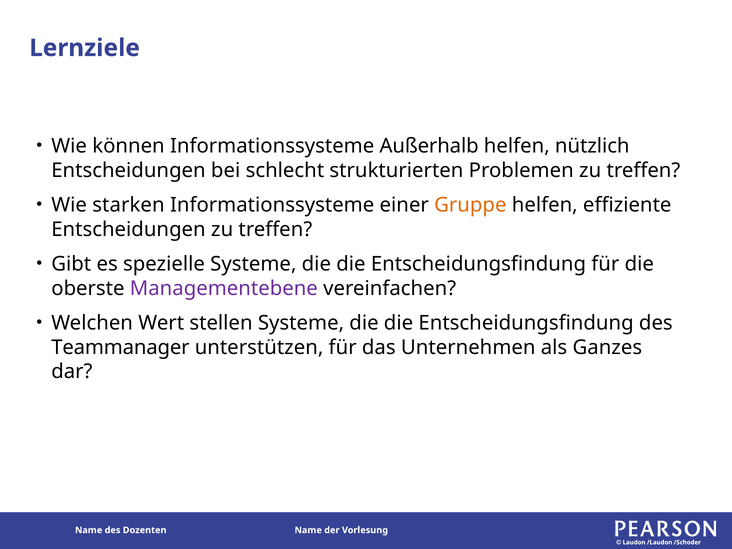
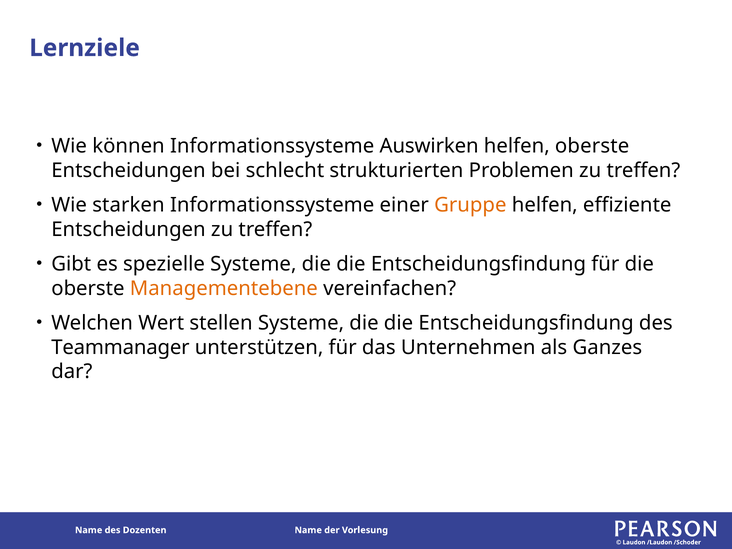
Außerhalb: Außerhalb -> Auswirken
helfen nützlich: nützlich -> oberste
Managementebene colour: purple -> orange
